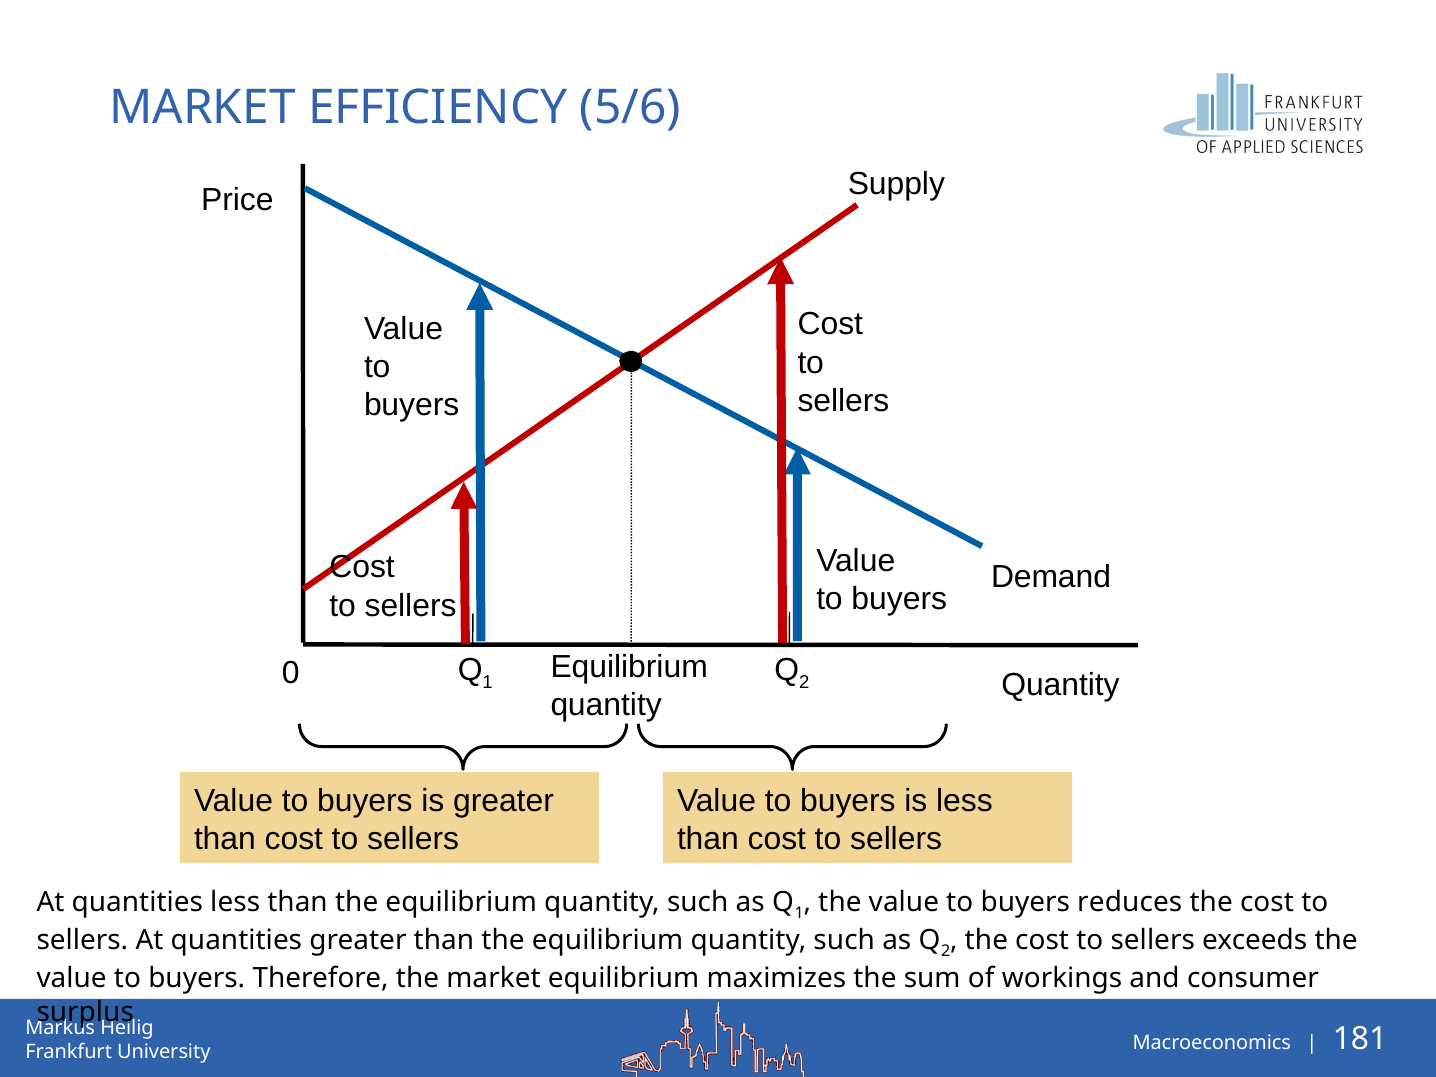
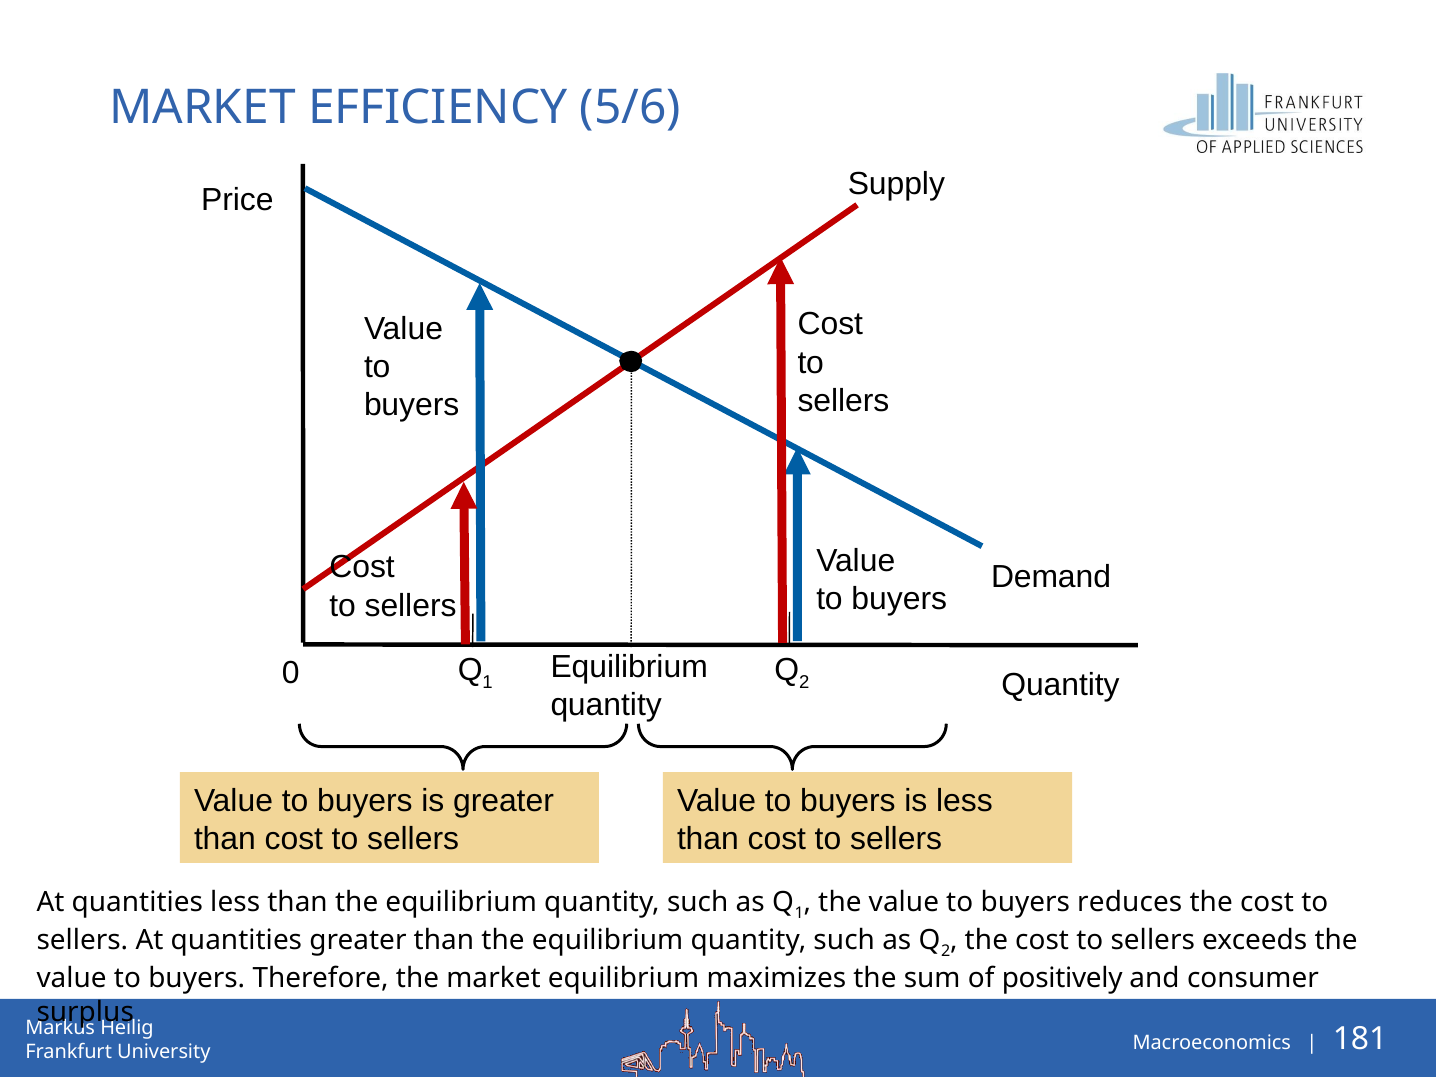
workings: workings -> positively
